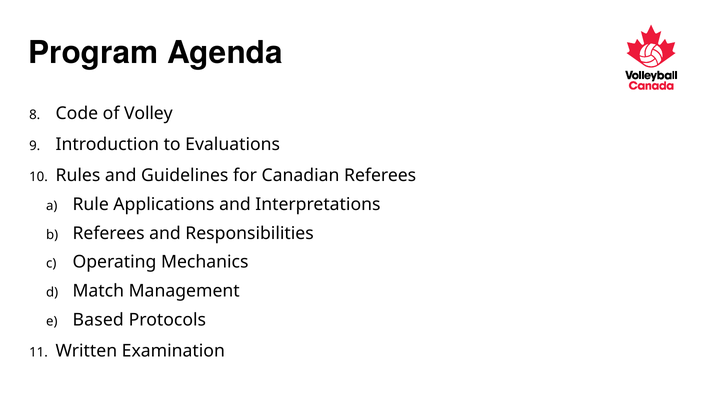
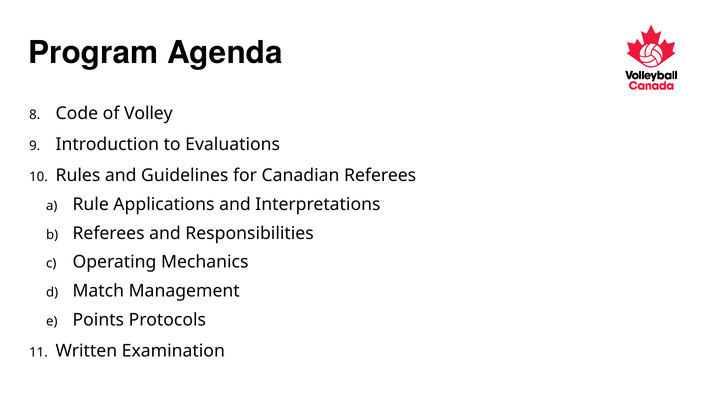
Based: Based -> Points
